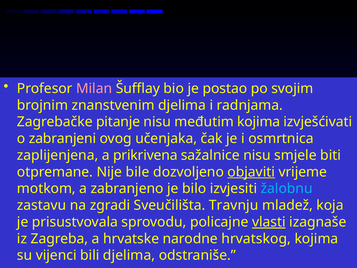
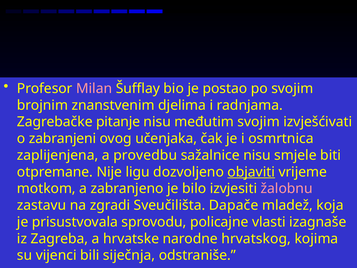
međutim kojima: kojima -> svojim
prikrivena: prikrivena -> provedbu
bile: bile -> ligu
žalobnu colour: light blue -> pink
Travnju: Travnju -> Dapače
vlasti underline: present -> none
bili djelima: djelima -> siječnja
